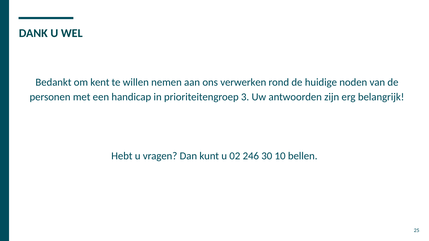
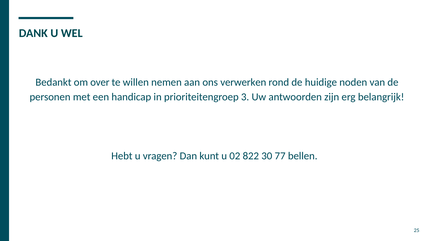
kent: kent -> over
246: 246 -> 822
10: 10 -> 77
